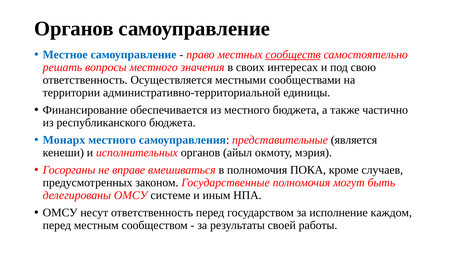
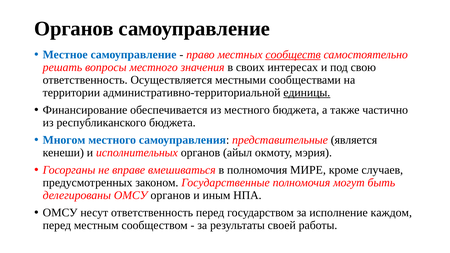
единицы underline: none -> present
Монарх: Монарх -> Многом
ПОКА: ПОКА -> МИРЕ
ОМСУ системе: системе -> органов
